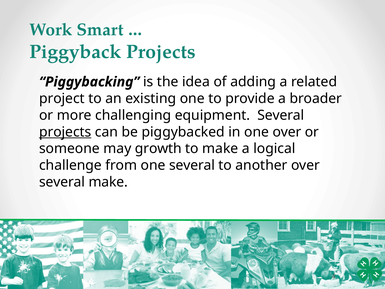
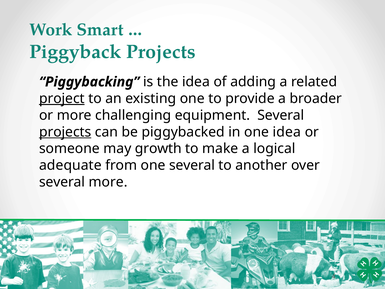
project underline: none -> present
one over: over -> idea
challenge: challenge -> adequate
several make: make -> more
